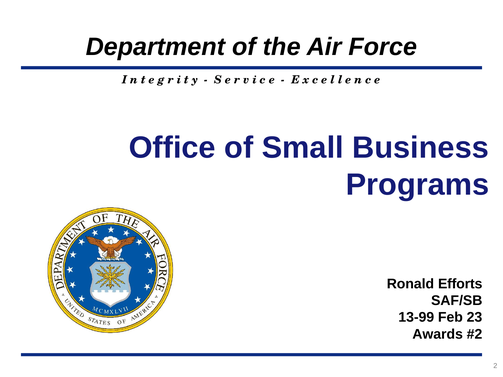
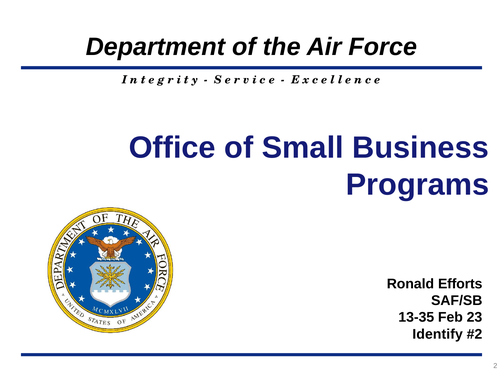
13-99: 13-99 -> 13-35
Awards: Awards -> Identify
